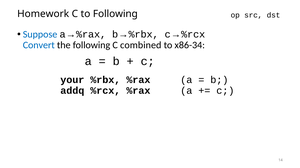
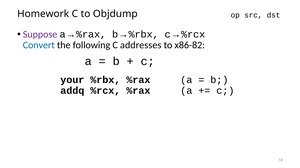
to Following: Following -> Objdump
Suppose colour: blue -> purple
combined: combined -> addresses
x86-34: x86-34 -> x86-82
